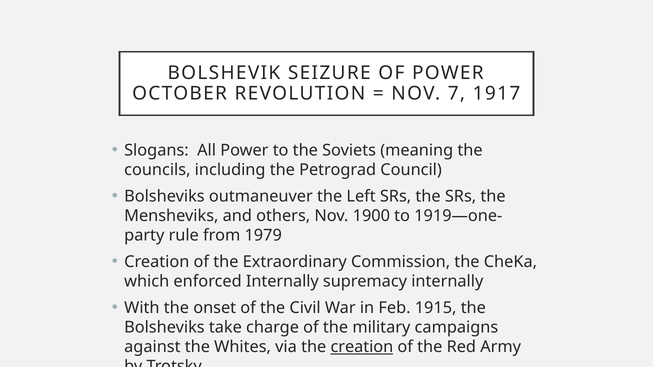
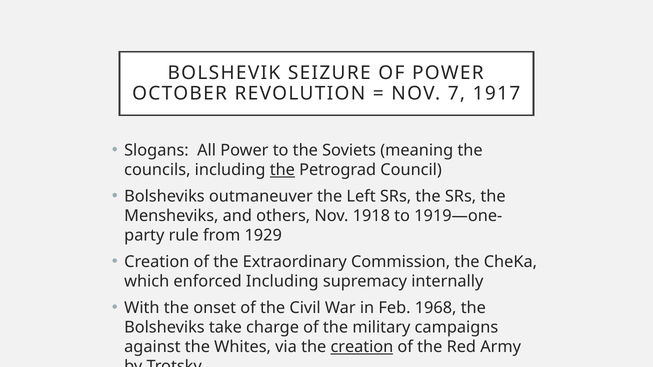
the at (282, 170) underline: none -> present
1900: 1900 -> 1918
1979: 1979 -> 1929
enforced Internally: Internally -> Including
1915: 1915 -> 1968
